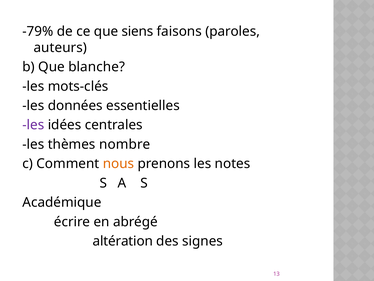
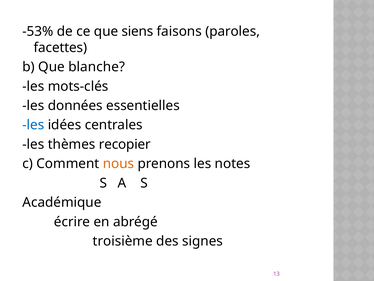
-79%: -79% -> -53%
auteurs: auteurs -> facettes
les at (33, 125) colour: purple -> blue
nombre: nombre -> recopier
altération: altération -> troisième
